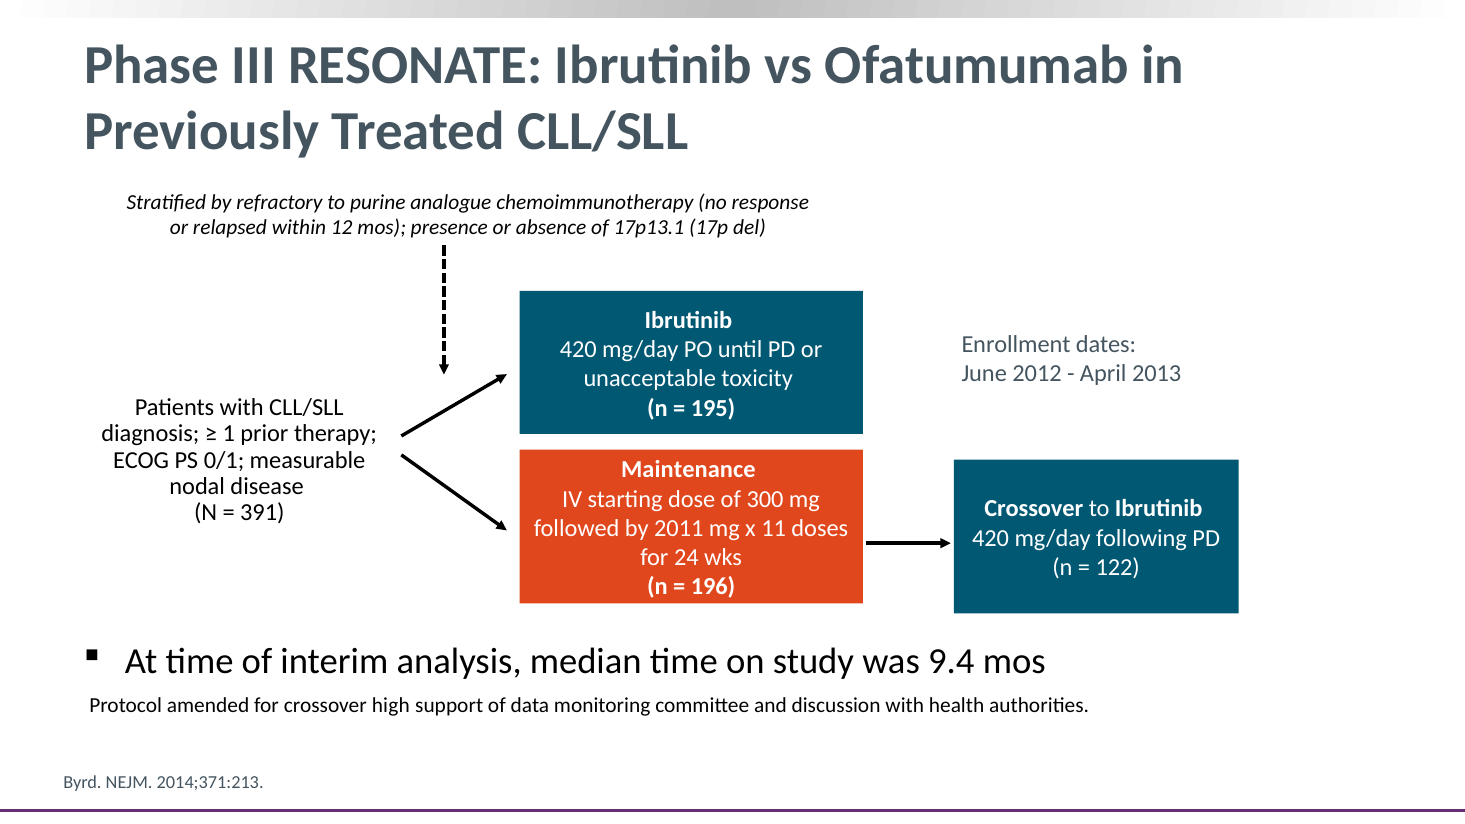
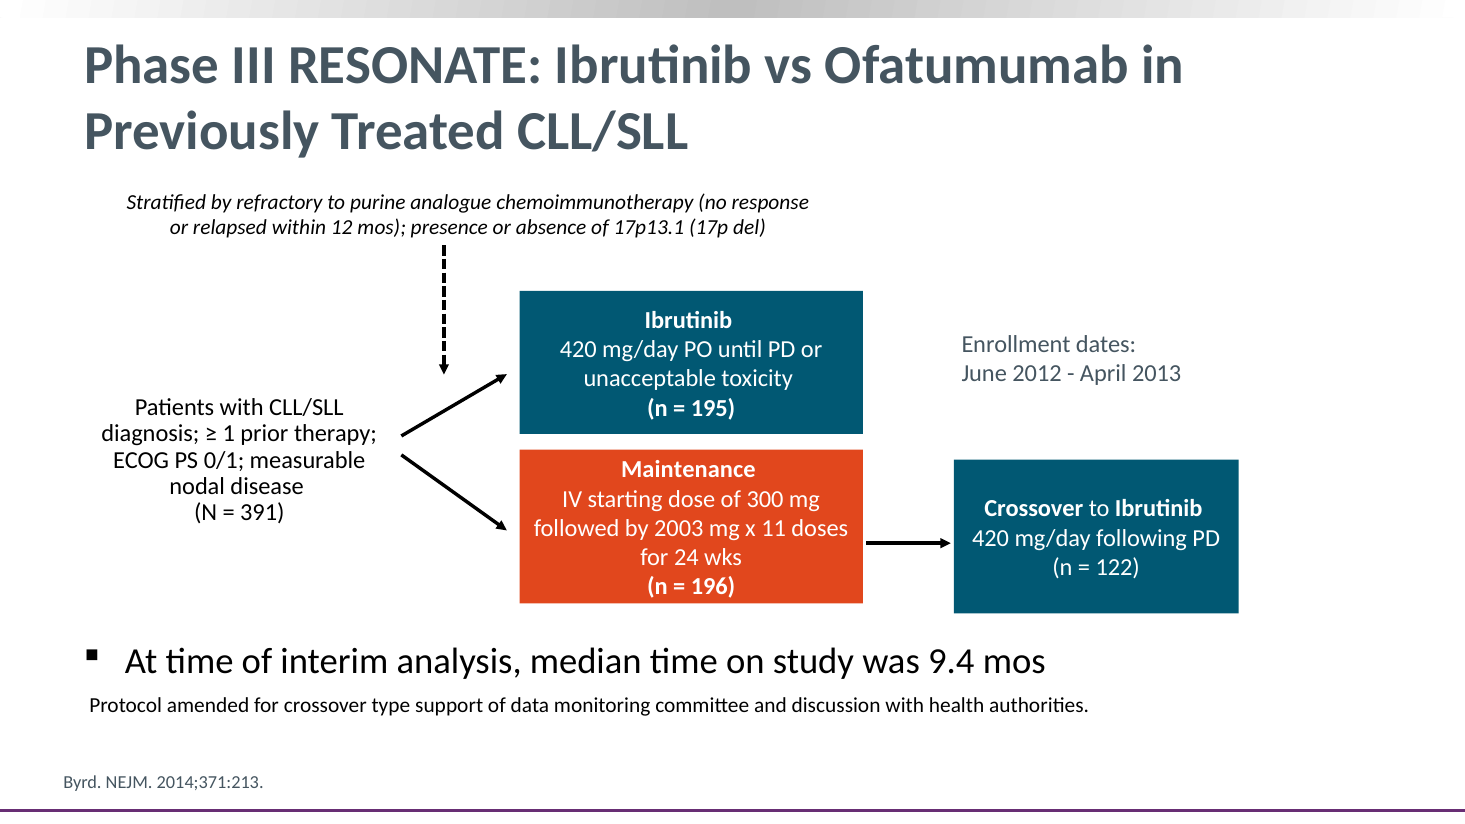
2011: 2011 -> 2003
high: high -> type
